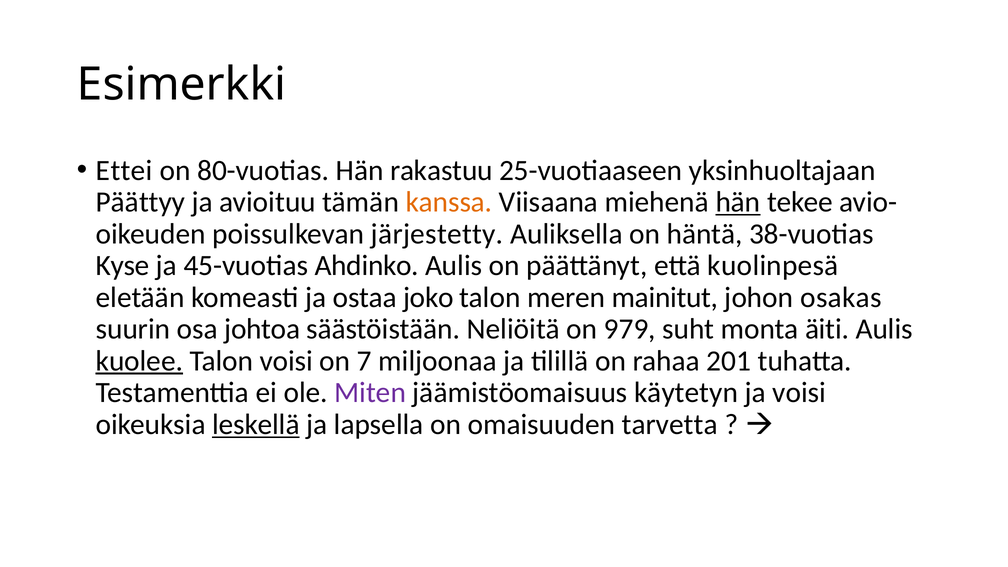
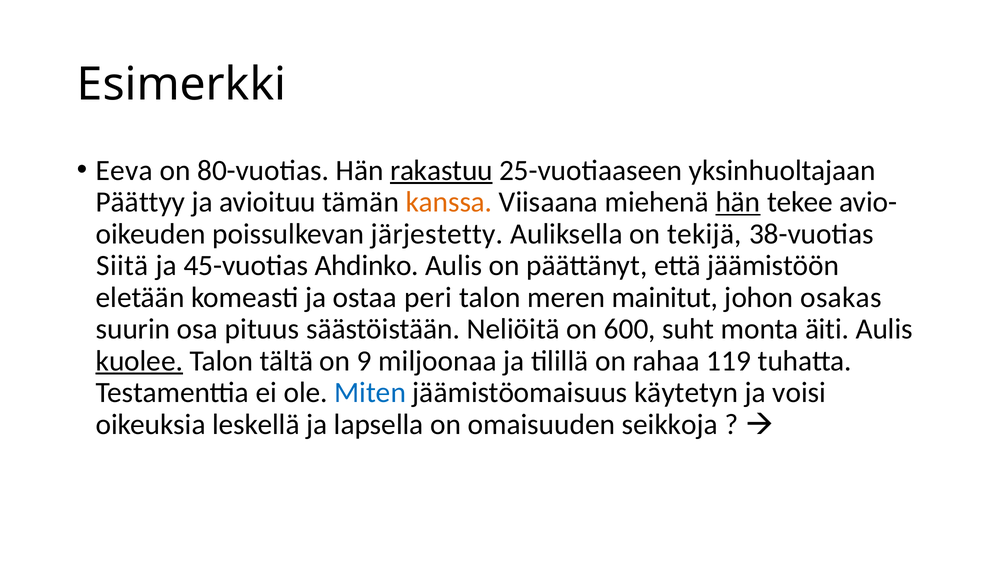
Ettei: Ettei -> Eeva
rakastuu underline: none -> present
häntä: häntä -> tekijä
Kyse: Kyse -> Siitä
kuolinpesä: kuolinpesä -> jäämistöön
joko: joko -> peri
johtoa: johtoa -> pituus
979: 979 -> 600
Talon voisi: voisi -> tältä
7: 7 -> 9
201: 201 -> 119
Miten colour: purple -> blue
leskellä underline: present -> none
tarvetta: tarvetta -> seikkoja
